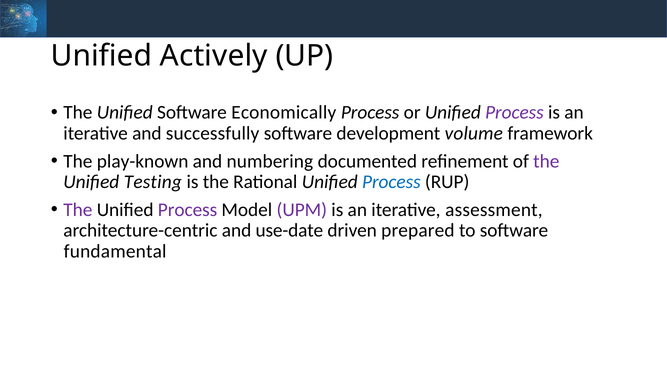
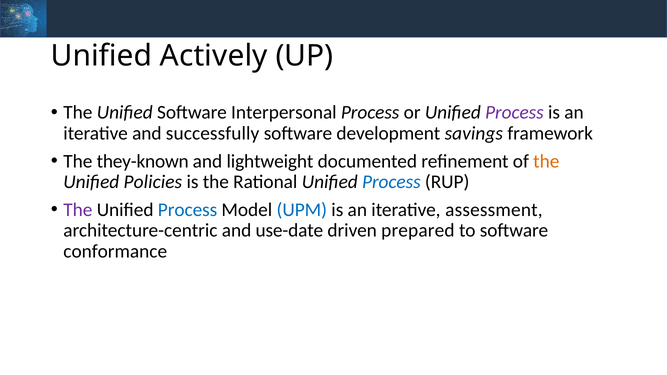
Economically: Economically -> Interpersonal
volume: volume -> savings
play-known: play-known -> they-known
numbering: numbering -> lightweight
the at (546, 161) colour: purple -> orange
Testing: Testing -> Policies
Process at (188, 210) colour: purple -> blue
UPM colour: purple -> blue
fundamental: fundamental -> conformance
